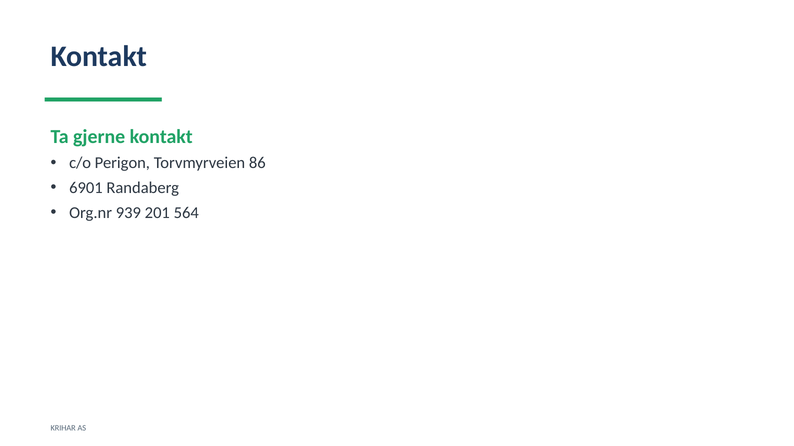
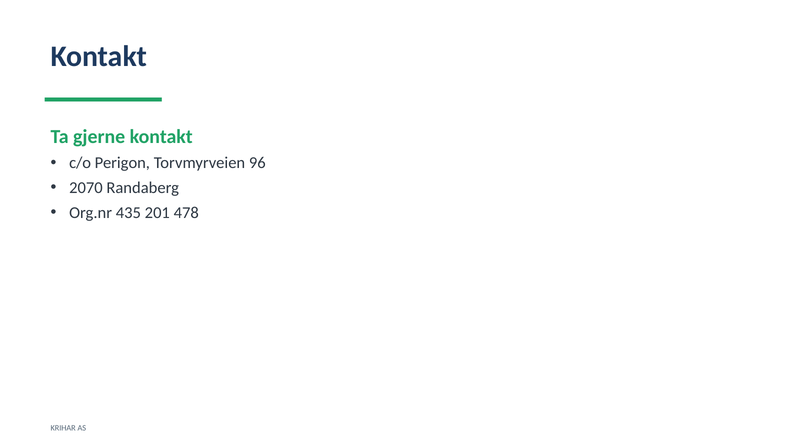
86: 86 -> 96
6901: 6901 -> 2070
939: 939 -> 435
564: 564 -> 478
